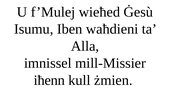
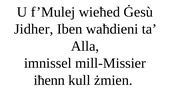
Isumu: Isumu -> Jidher
